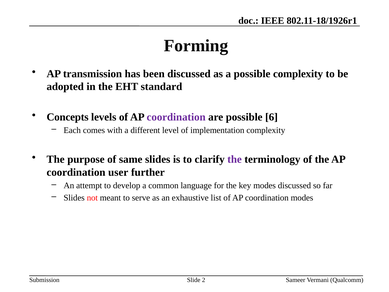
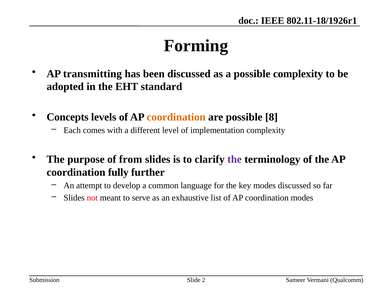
transmission: transmission -> transmitting
coordination at (176, 117) colour: purple -> orange
6: 6 -> 8
same: same -> from
user: user -> fully
